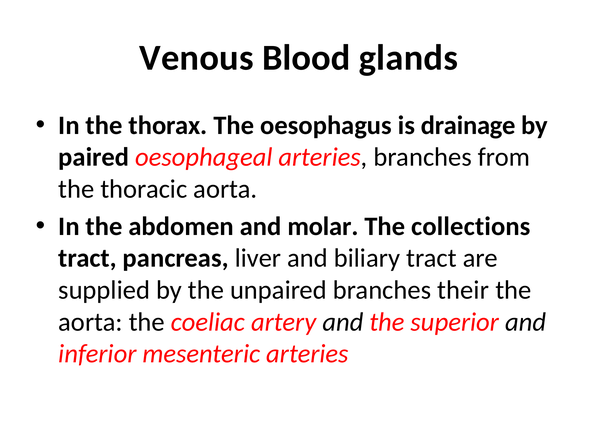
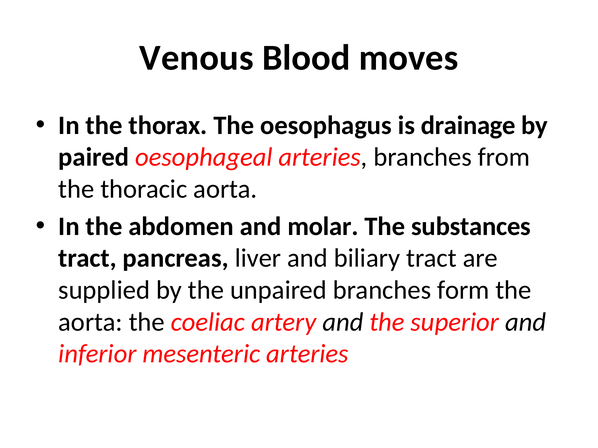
glands: glands -> moves
collections: collections -> substances
their: their -> form
